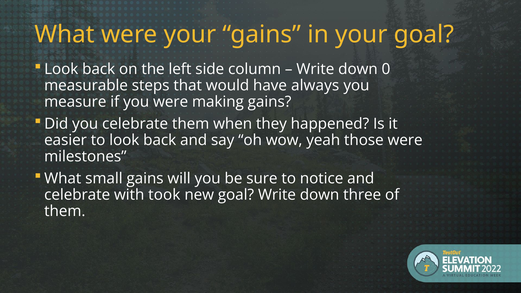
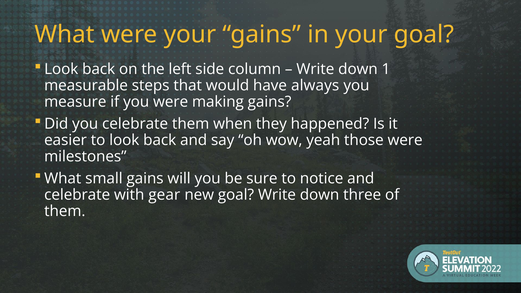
0: 0 -> 1
took: took -> gear
